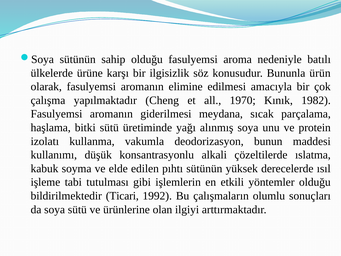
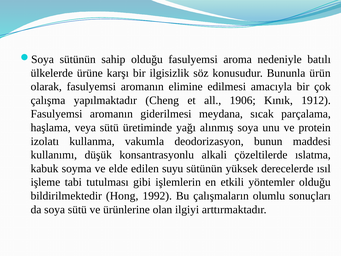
1970: 1970 -> 1906
1982: 1982 -> 1912
bitki: bitki -> veya
pıhtı: pıhtı -> suyu
Ticari: Ticari -> Hong
